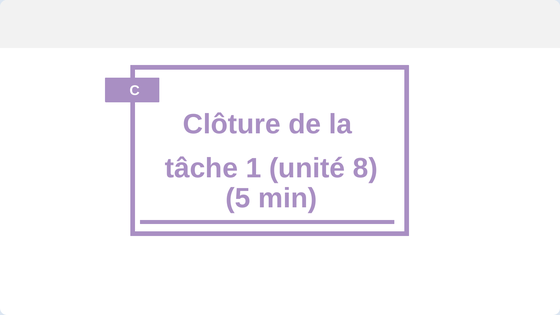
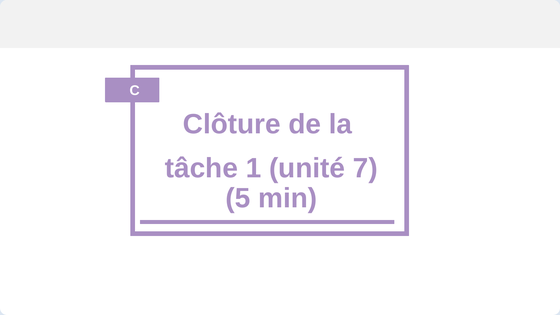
8: 8 -> 7
